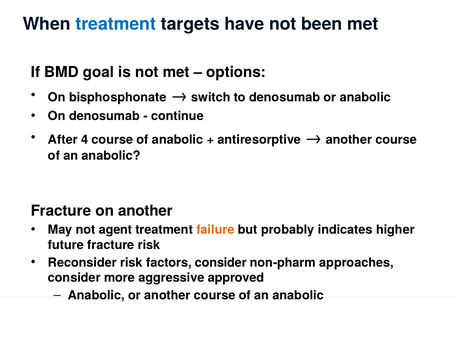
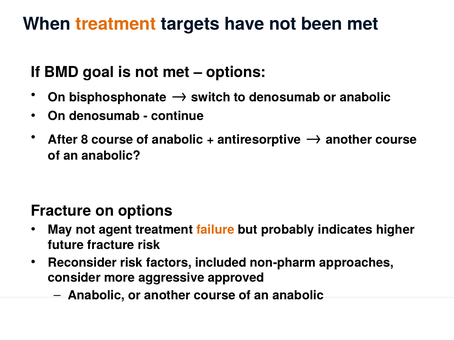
treatment at (116, 24) colour: blue -> orange
4: 4 -> 8
on another: another -> options
factors consider: consider -> included
